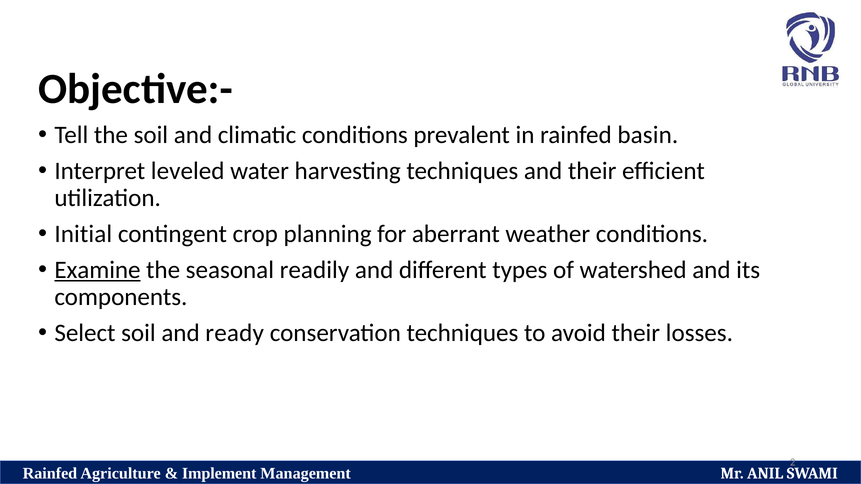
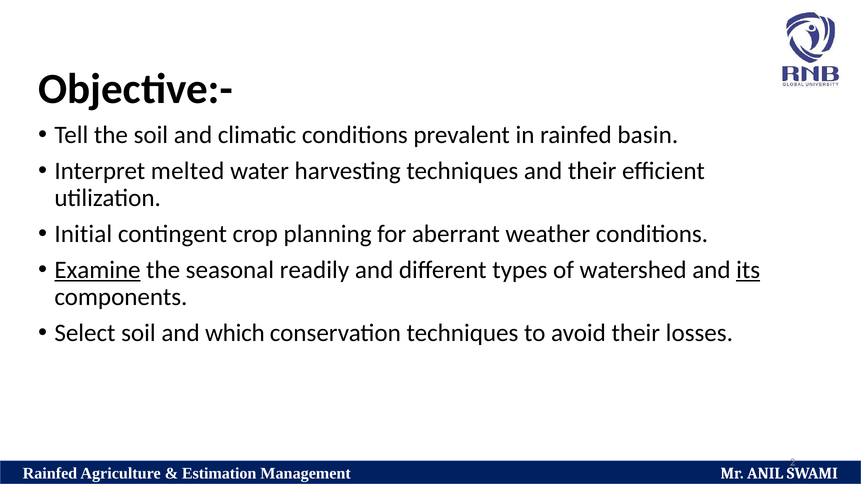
leveled: leveled -> melted
its underline: none -> present
ready: ready -> which
Implement: Implement -> Estimation
